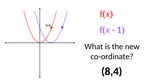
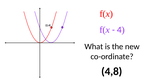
1: 1 -> 4
8,4: 8,4 -> 4,8
